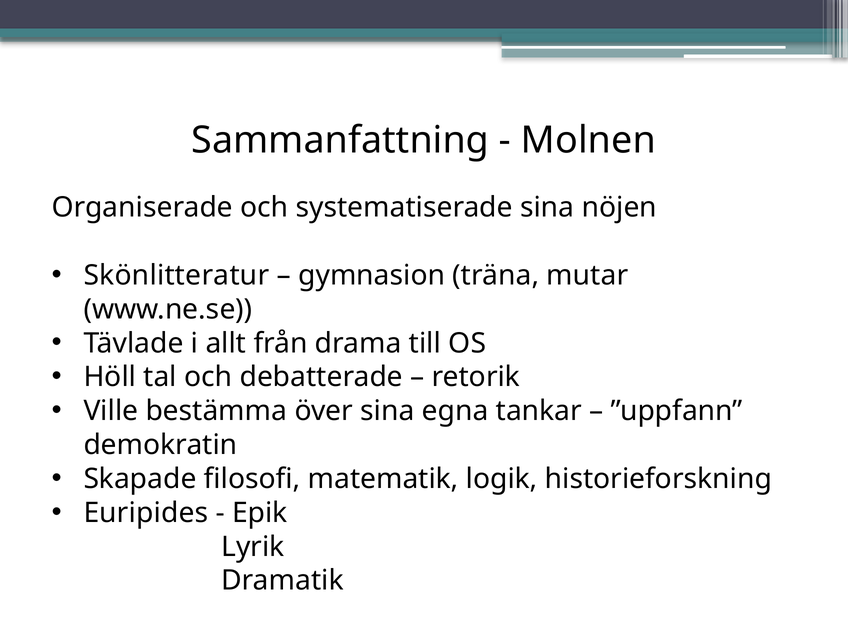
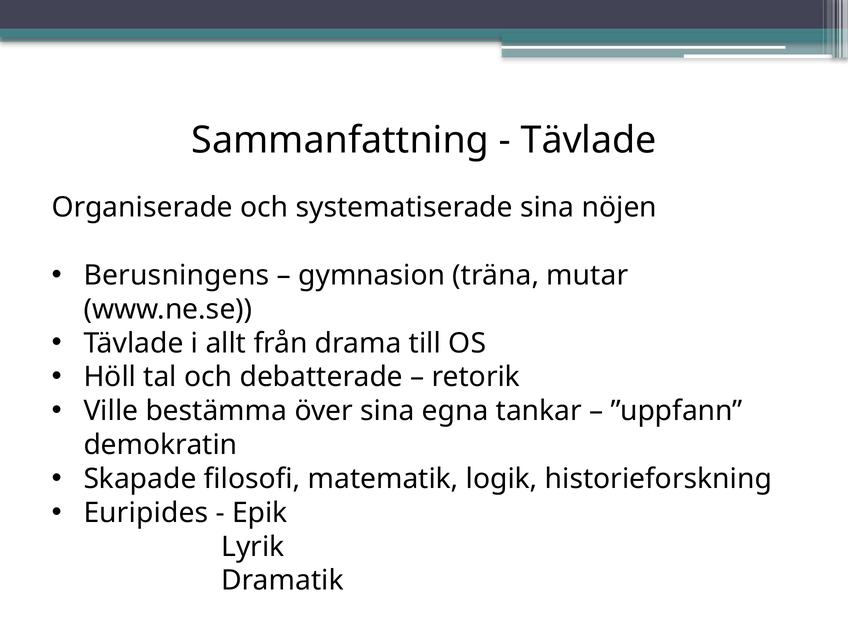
Molnen at (588, 140): Molnen -> Tävlade
Skönlitteratur: Skönlitteratur -> Berusningens
